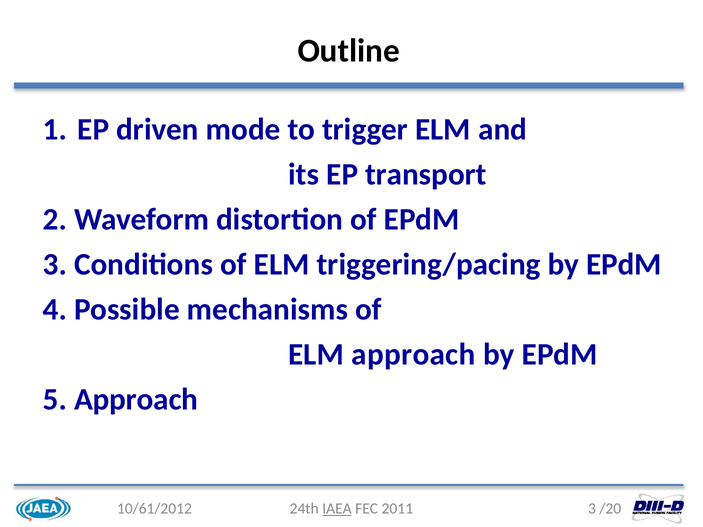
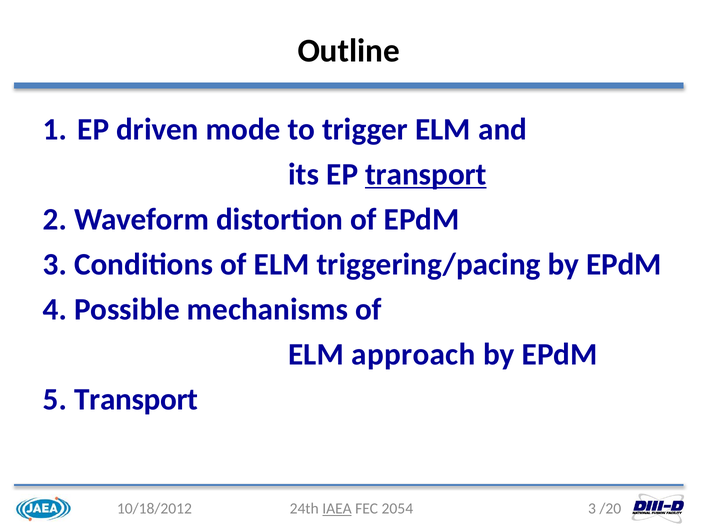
transport at (426, 174) underline: none -> present
5 Approach: Approach -> Transport
10/61/2012: 10/61/2012 -> 10/18/2012
2011: 2011 -> 2054
